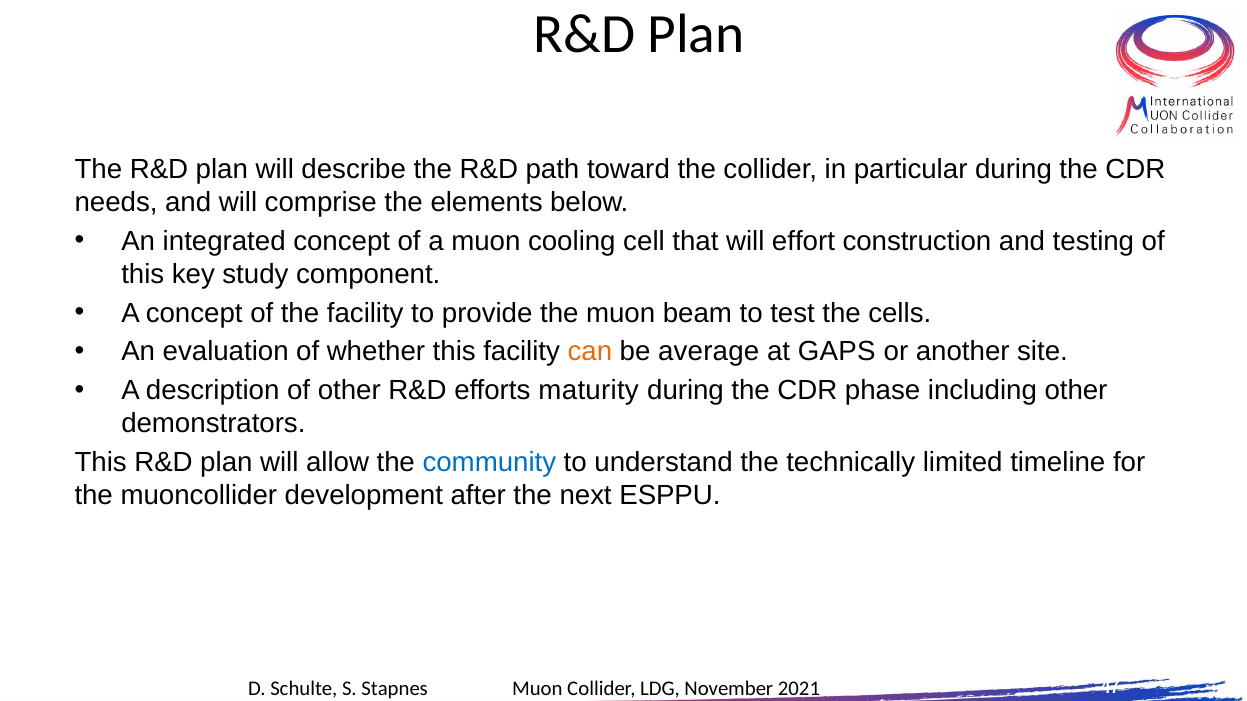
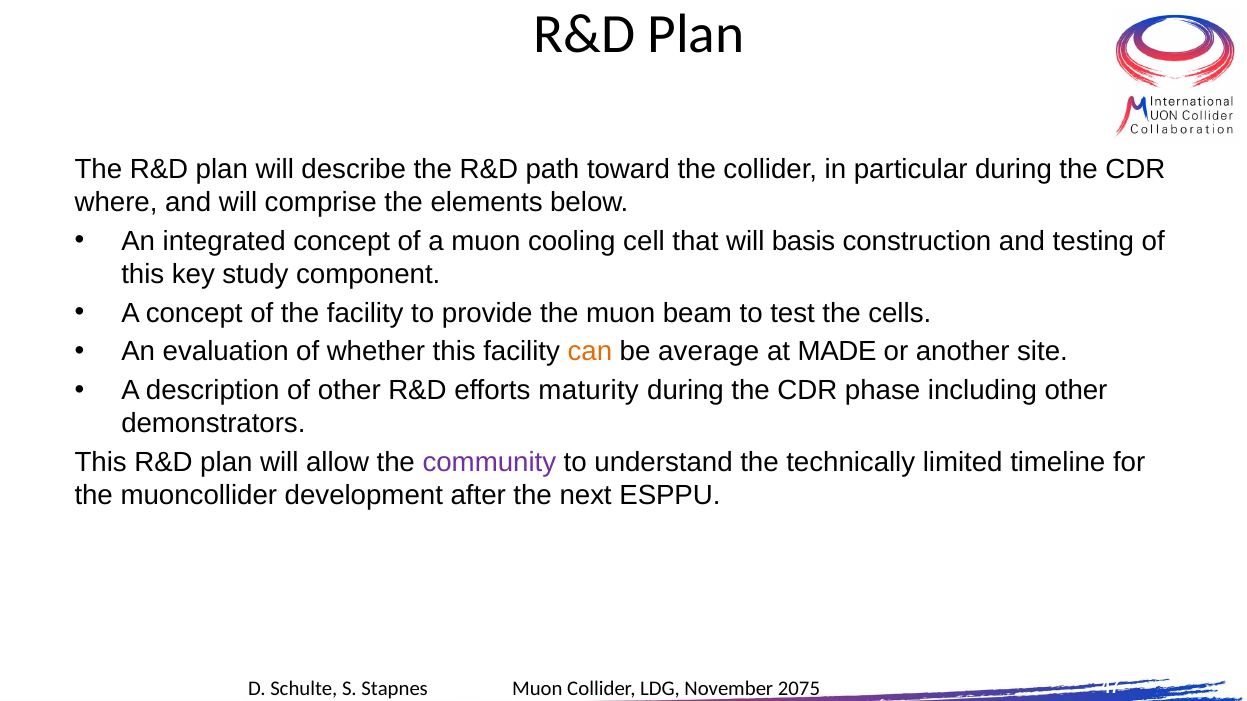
needs: needs -> where
effort: effort -> basis
GAPS: GAPS -> MADE
community colour: blue -> purple
2021: 2021 -> 2075
